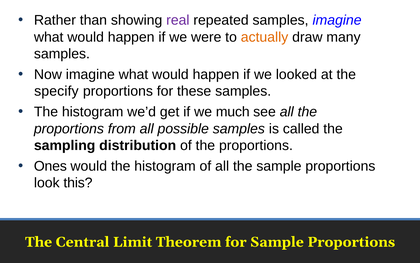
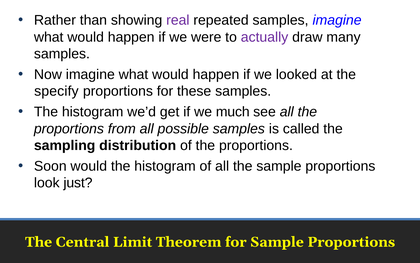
actually colour: orange -> purple
Ones: Ones -> Soon
this: this -> just
